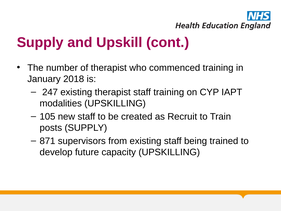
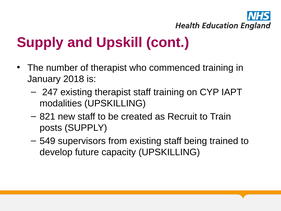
105: 105 -> 821
871: 871 -> 549
